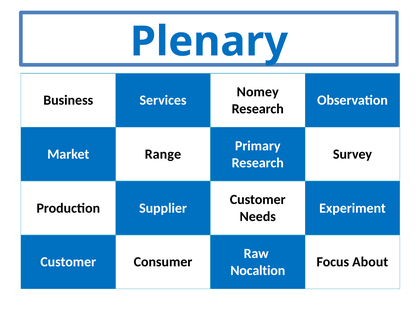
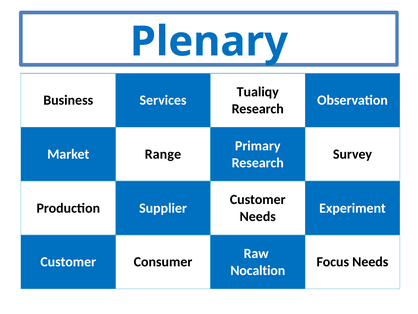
Nomey: Nomey -> Tualiqy
Focus About: About -> Needs
